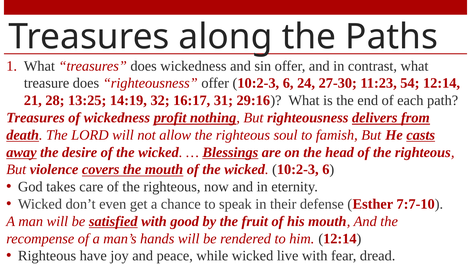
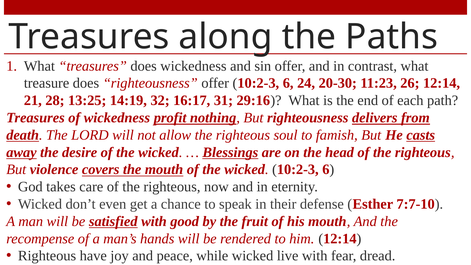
27-30: 27-30 -> 20-30
54: 54 -> 26
